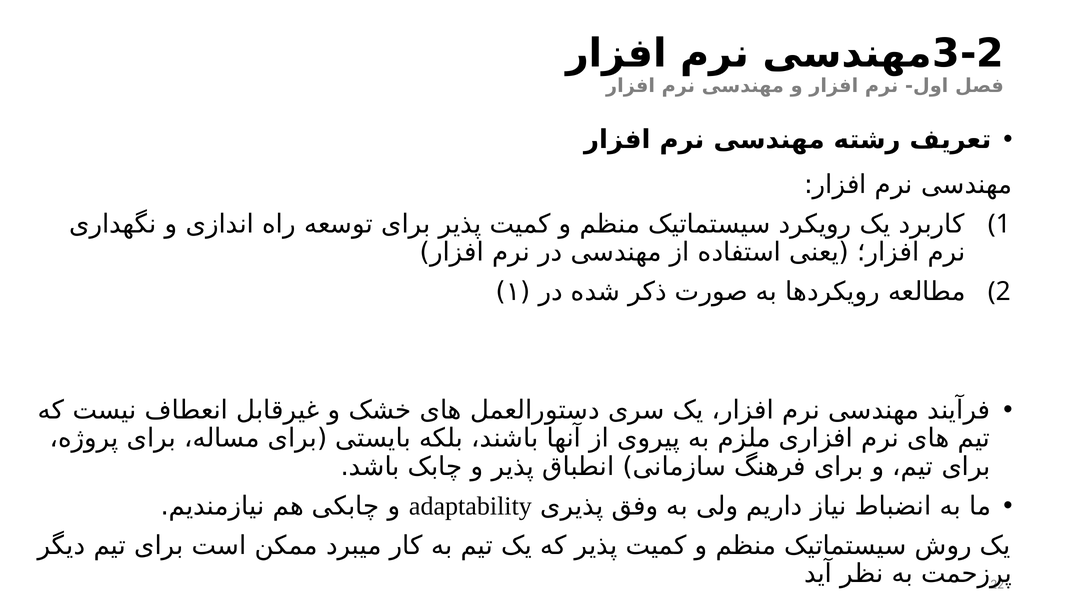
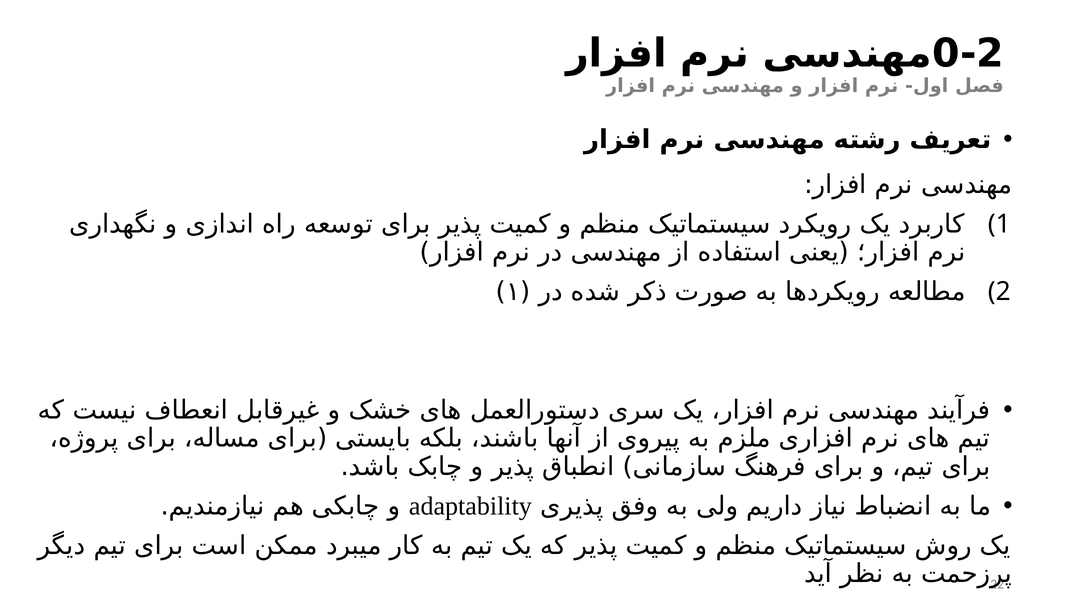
3-2: 3-2 -> 0-2
